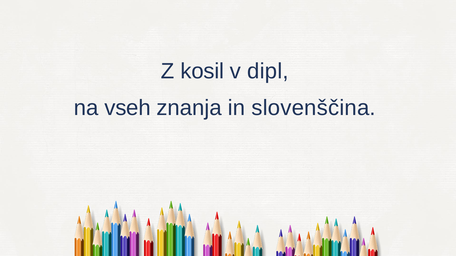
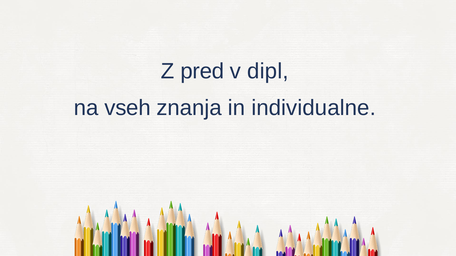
kosil: kosil -> pred
slovenščina: slovenščina -> individualne
